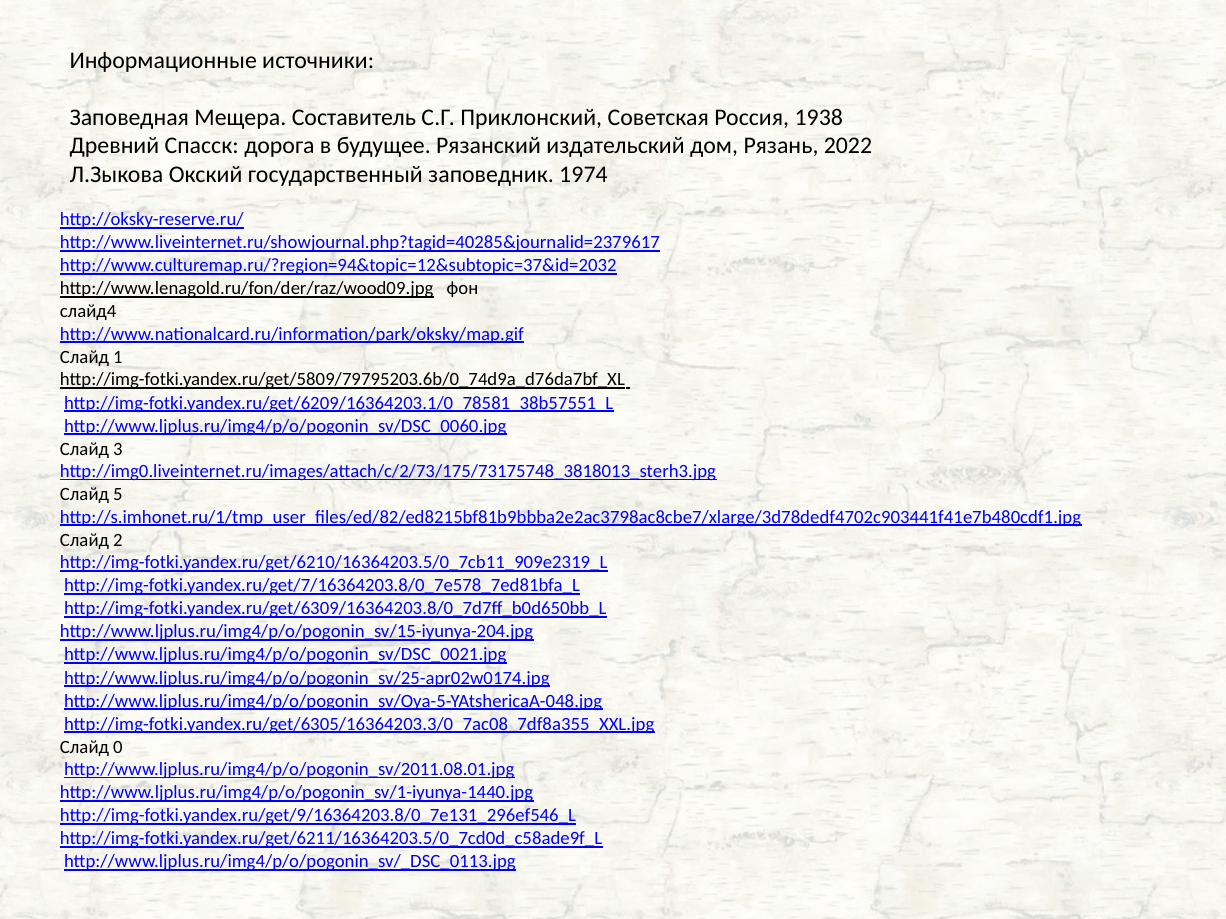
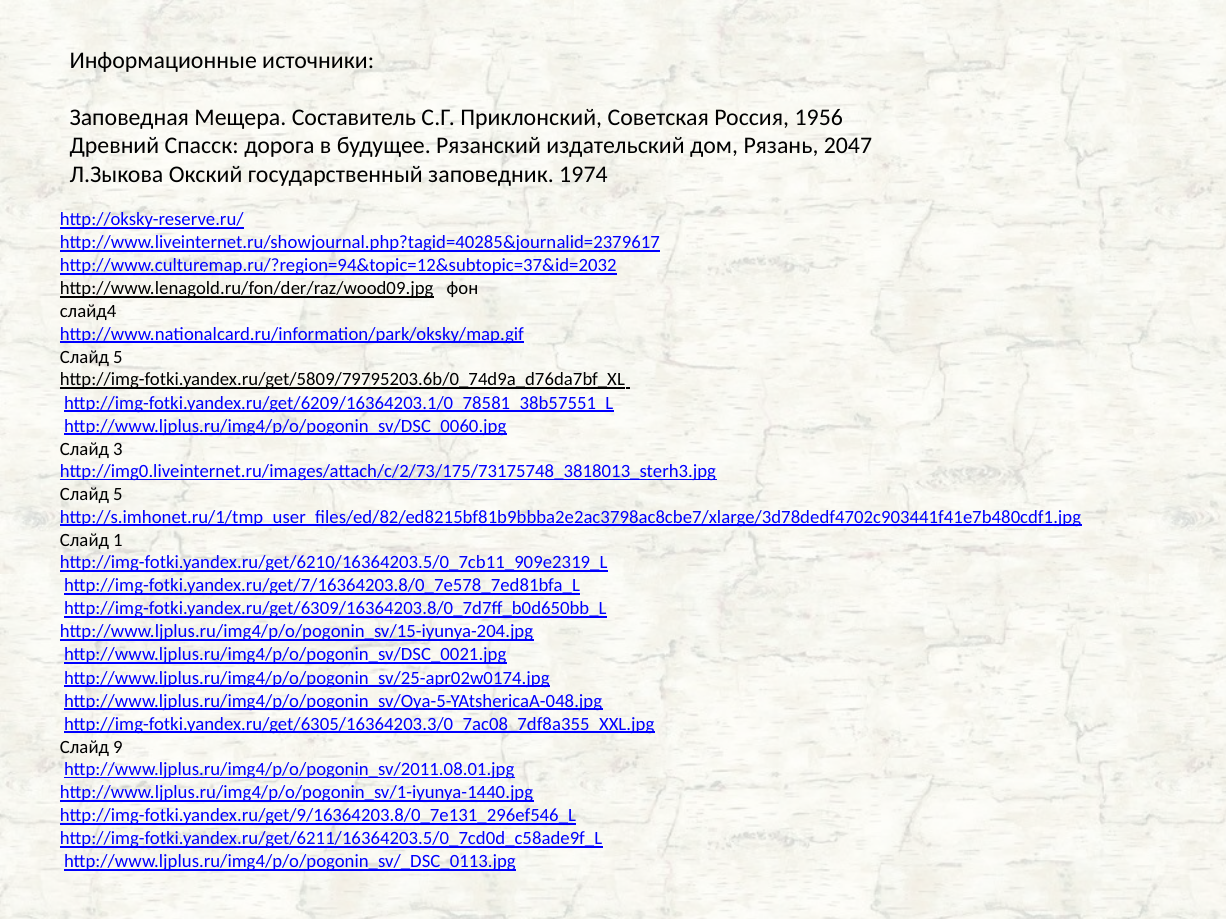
1938: 1938 -> 1956
2022: 2022 -> 2047
1 at (118, 358): 1 -> 5
2: 2 -> 1
0: 0 -> 9
